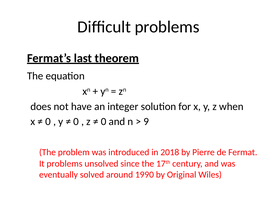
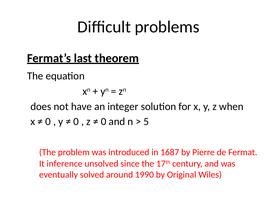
9: 9 -> 5
2018: 2018 -> 1687
It problems: problems -> inference
